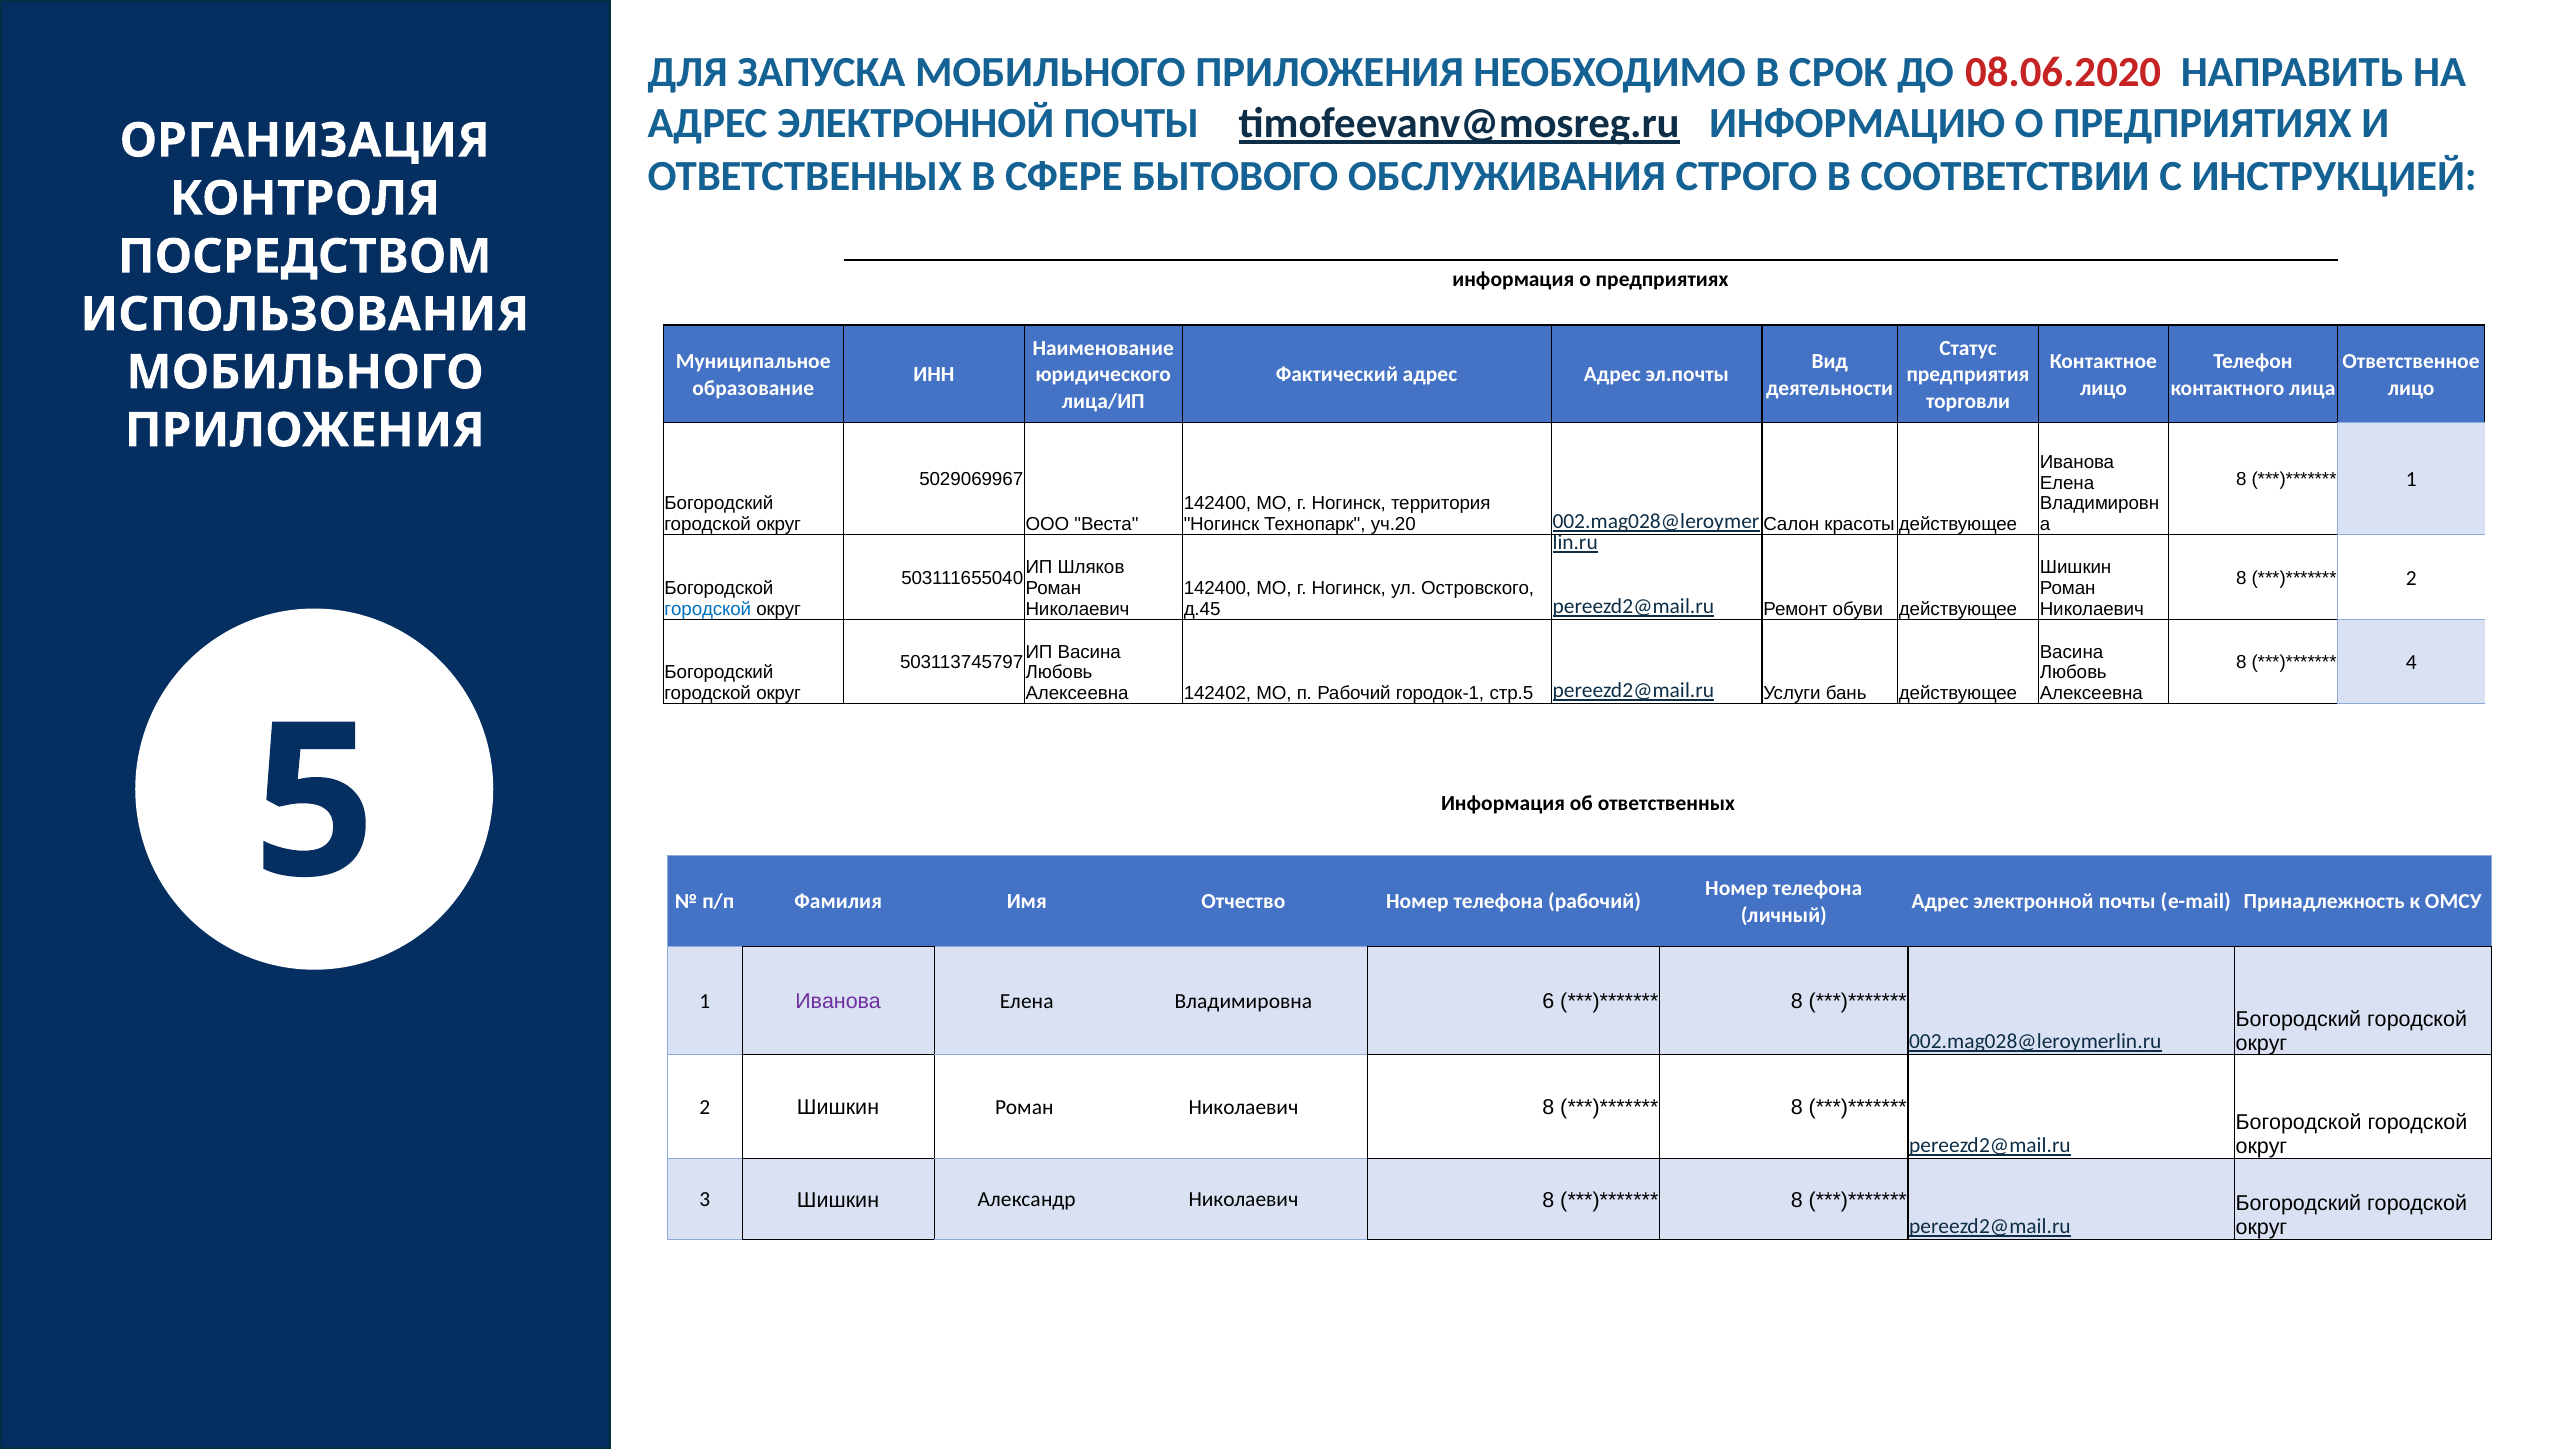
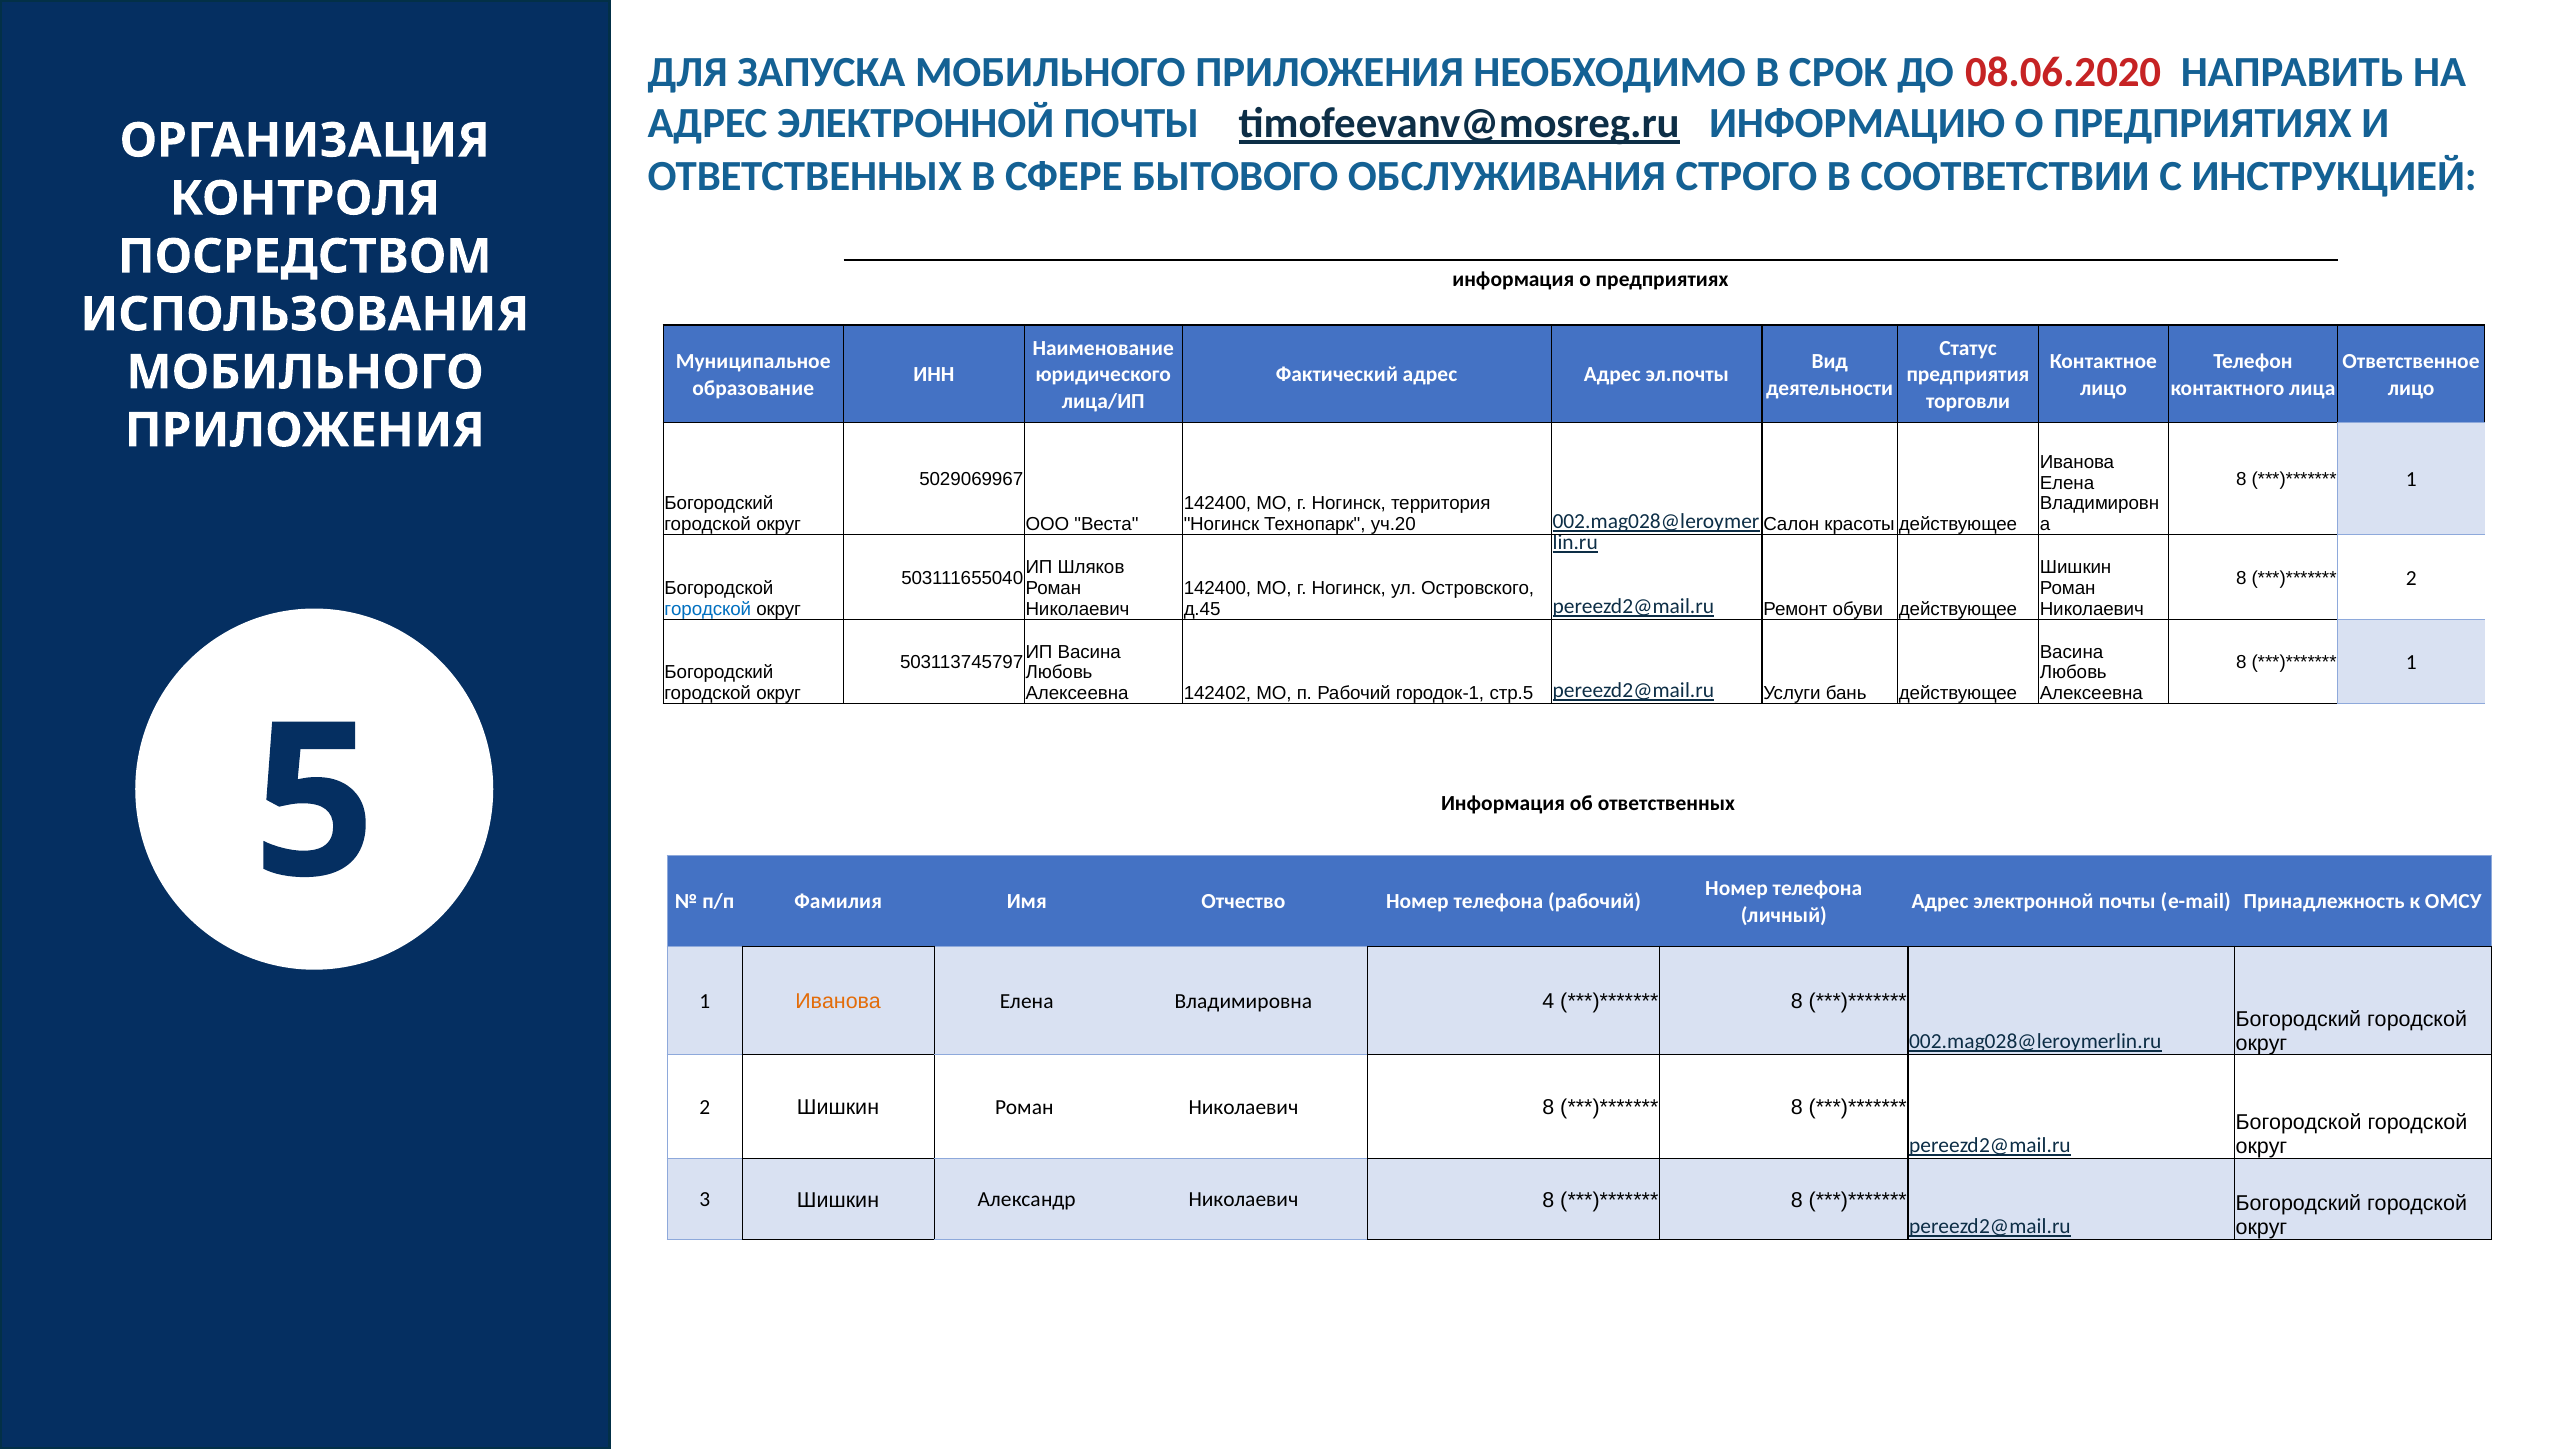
4 at (2411, 662): 4 -> 1
Иванова at (838, 1002) colour: purple -> orange
6: 6 -> 4
